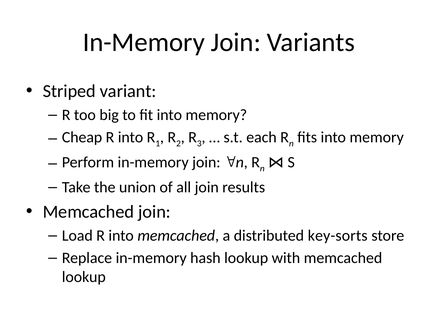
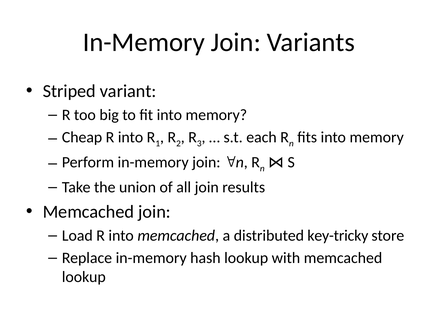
key-sorts: key-sorts -> key-tricky
